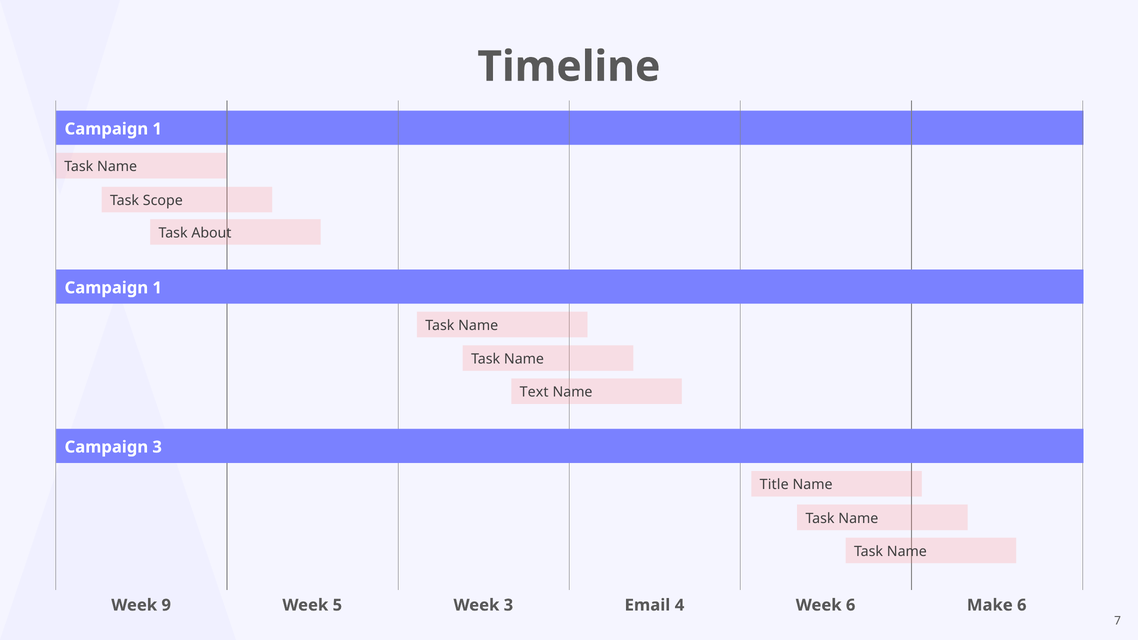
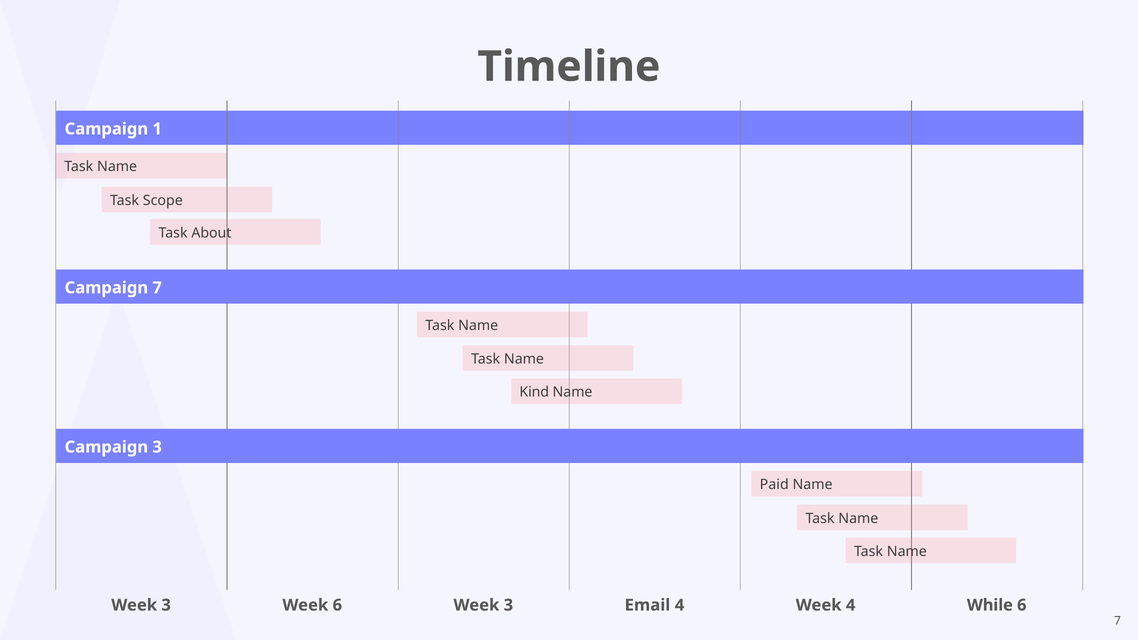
1 at (157, 288): 1 -> 7
Text: Text -> Kind
Title: Title -> Paid
9 at (166, 605): 9 -> 3
Week 5: 5 -> 6
Week 6: 6 -> 4
Make: Make -> While
